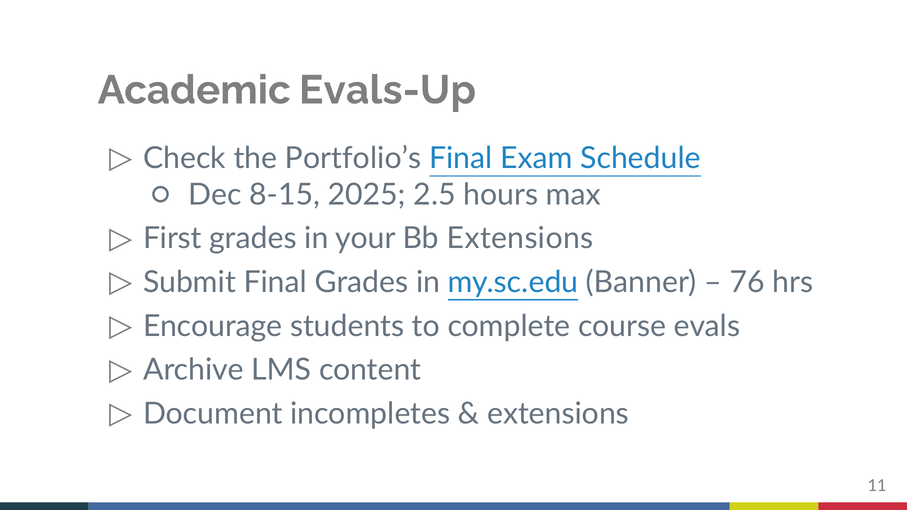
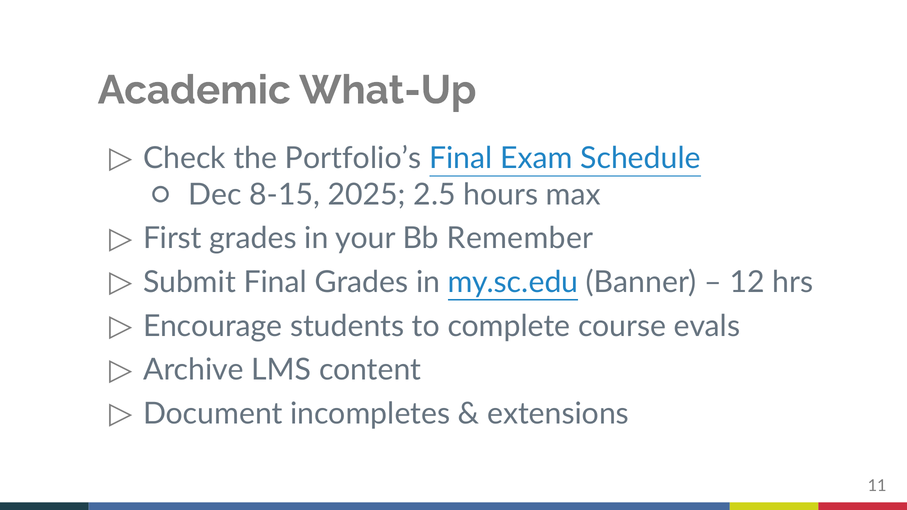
Evals-Up: Evals-Up -> What-Up
Bb Extensions: Extensions -> Remember
76: 76 -> 12
